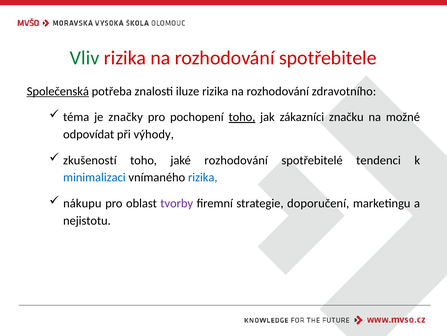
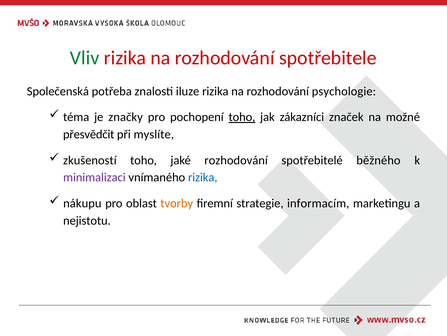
Společenská underline: present -> none
zdravotního: zdravotního -> psychologie
značku: značku -> značek
odpovídat: odpovídat -> přesvědčit
výhody: výhody -> myslíte
tendenci: tendenci -> běžného
minimalizaci colour: blue -> purple
tvorby colour: purple -> orange
doporučení: doporučení -> informacím
